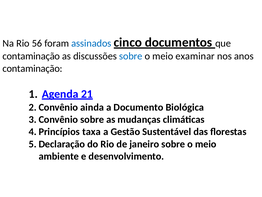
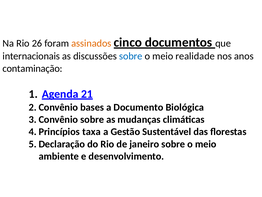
56: 56 -> 26
assinados colour: blue -> orange
contaminação at (31, 56): contaminação -> internacionais
examinar: examinar -> realidade
ainda: ainda -> bases
